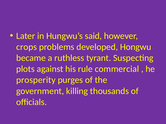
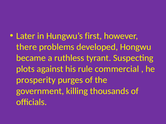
said: said -> first
crops: crops -> there
